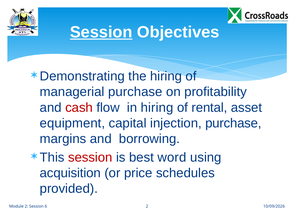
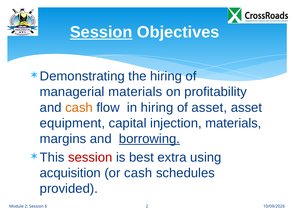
managerial purchase: purchase -> materials
cash at (79, 108) colour: red -> orange
of rental: rental -> asset
injection purchase: purchase -> materials
borrowing underline: none -> present
word: word -> extra
or price: price -> cash
